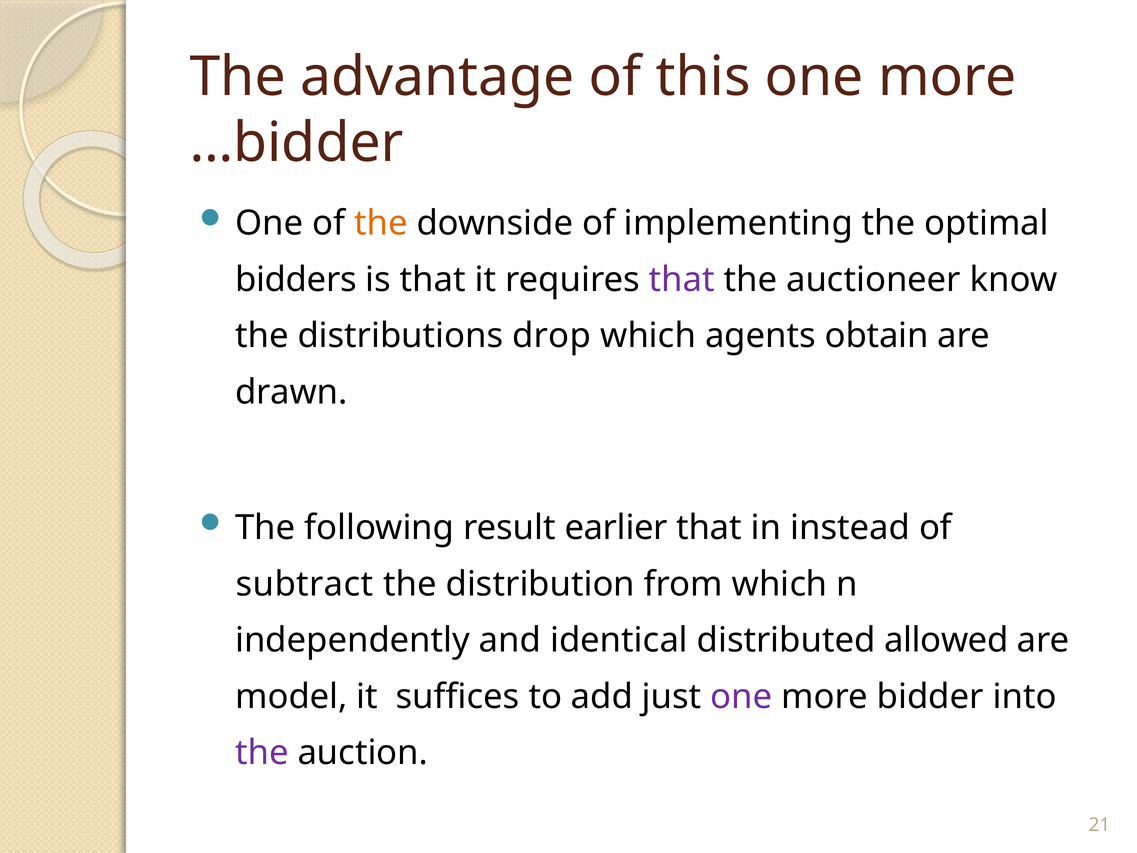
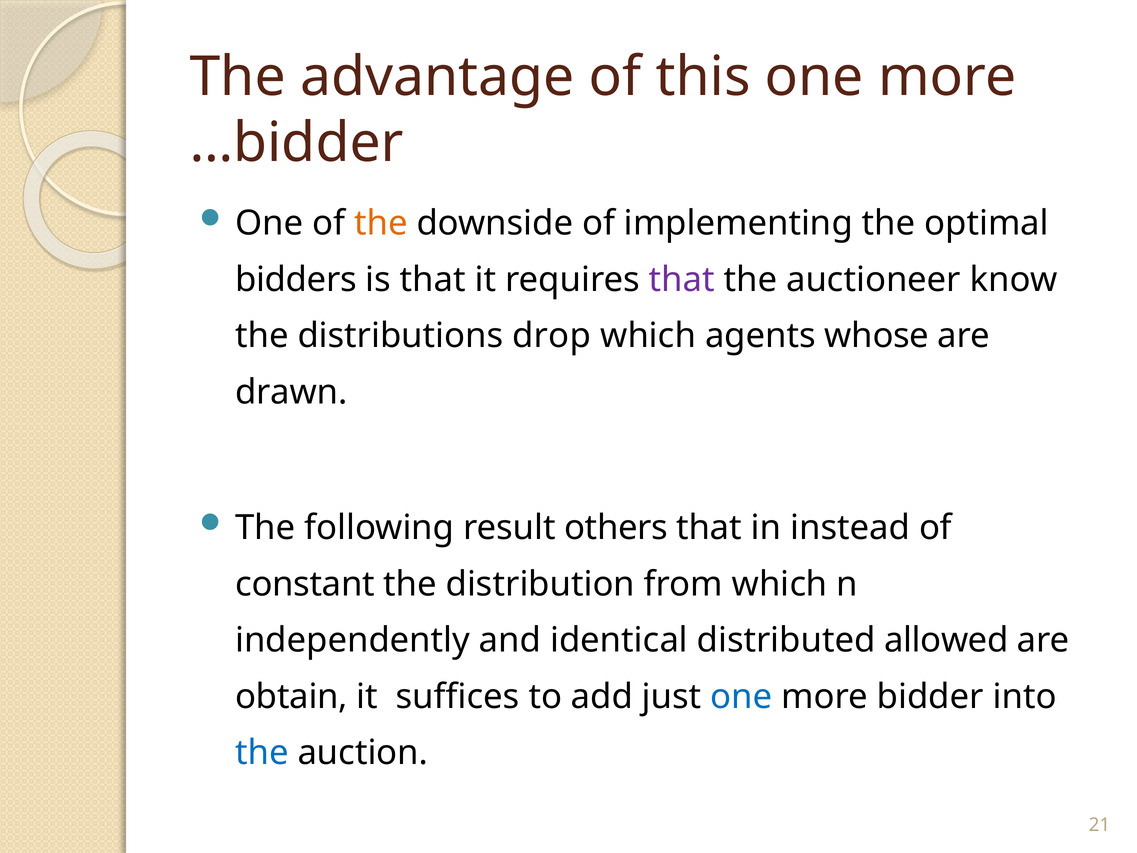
obtain: obtain -> whose
earlier: earlier -> others
subtract: subtract -> constant
model: model -> obtain
one at (741, 697) colour: purple -> blue
the at (262, 753) colour: purple -> blue
